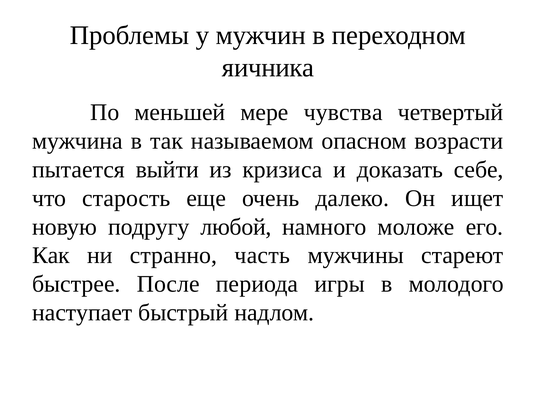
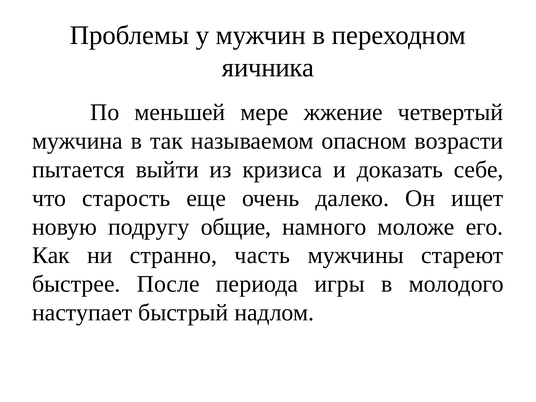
чувства: чувства -> жжение
любой: любой -> общие
